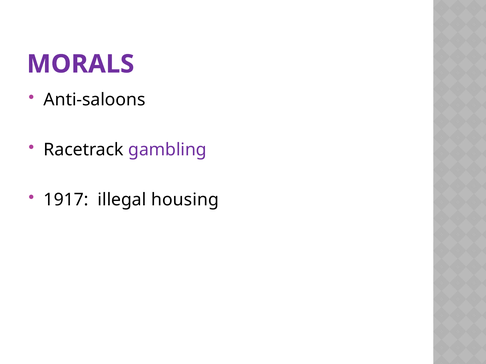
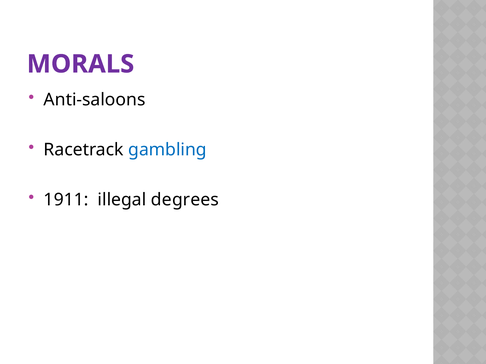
gambling colour: purple -> blue
1917: 1917 -> 1911
housing: housing -> degrees
